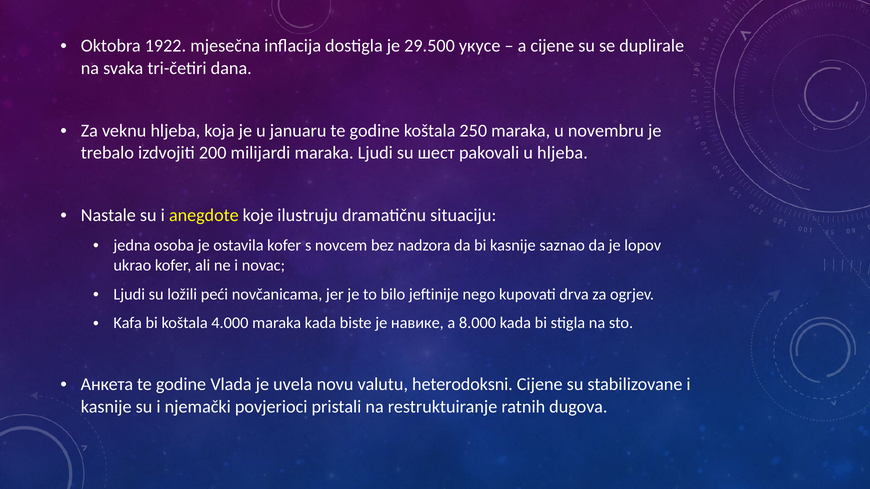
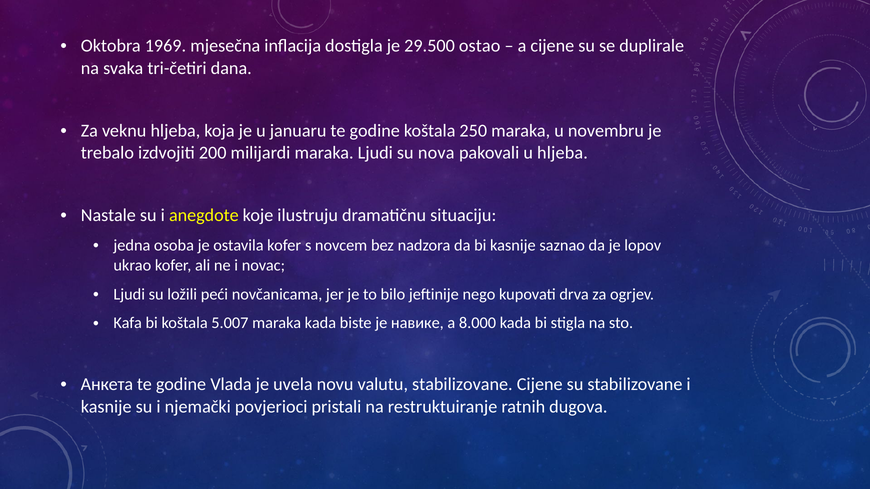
1922: 1922 -> 1969
укусе: укусе -> ostao
шест: шест -> nova
4.000: 4.000 -> 5.007
valutu heterodoksni: heterodoksni -> stabilizovane
